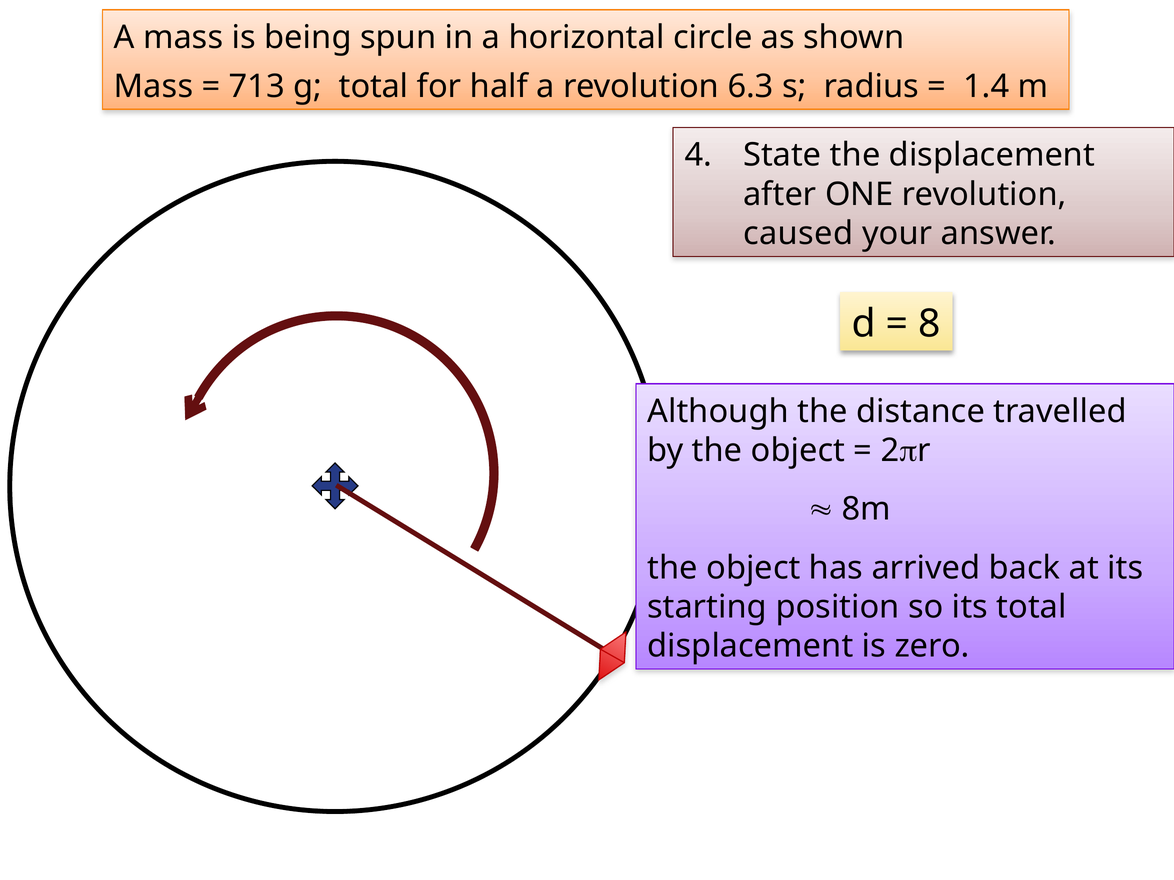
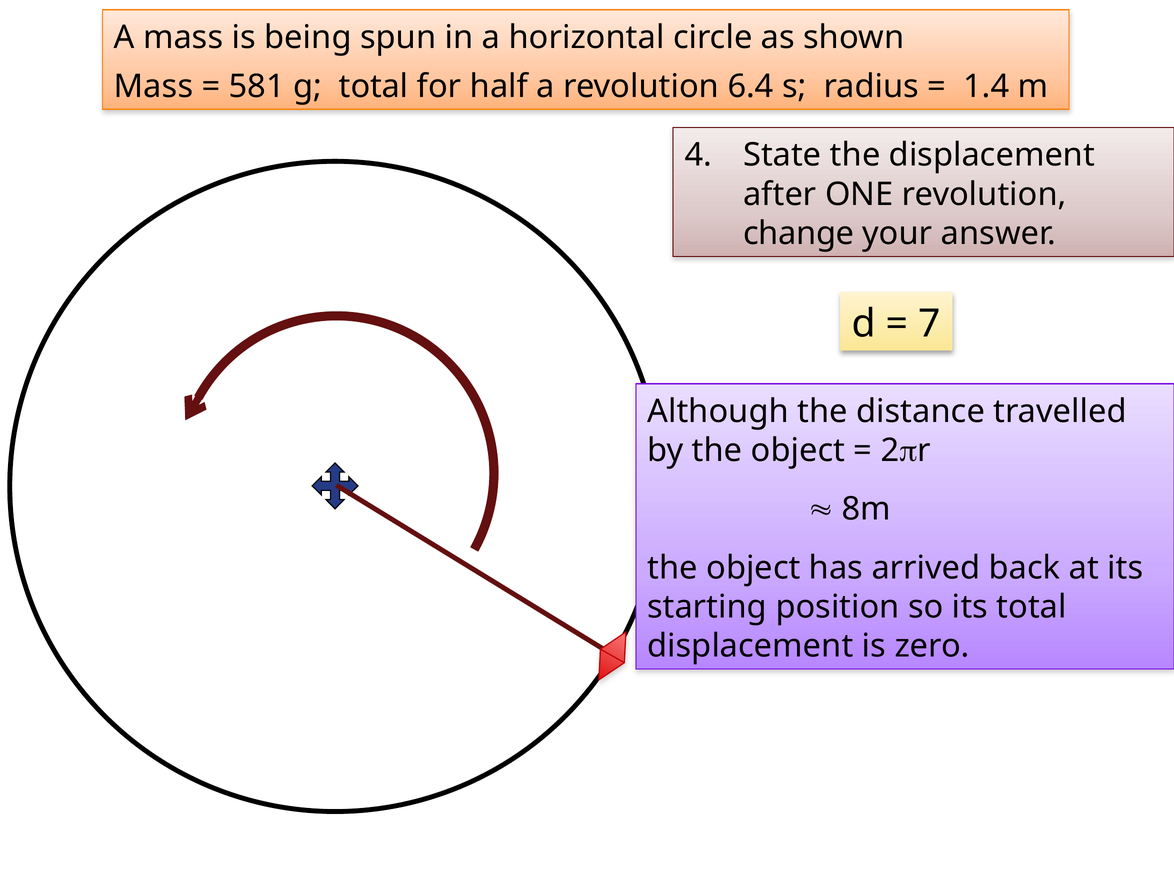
713: 713 -> 581
6.3: 6.3 -> 6.4
caused: caused -> change
8: 8 -> 7
